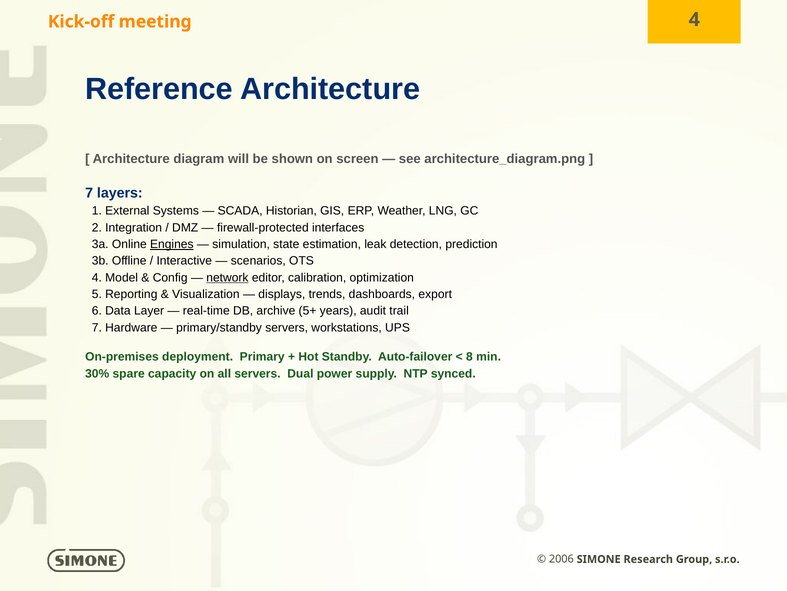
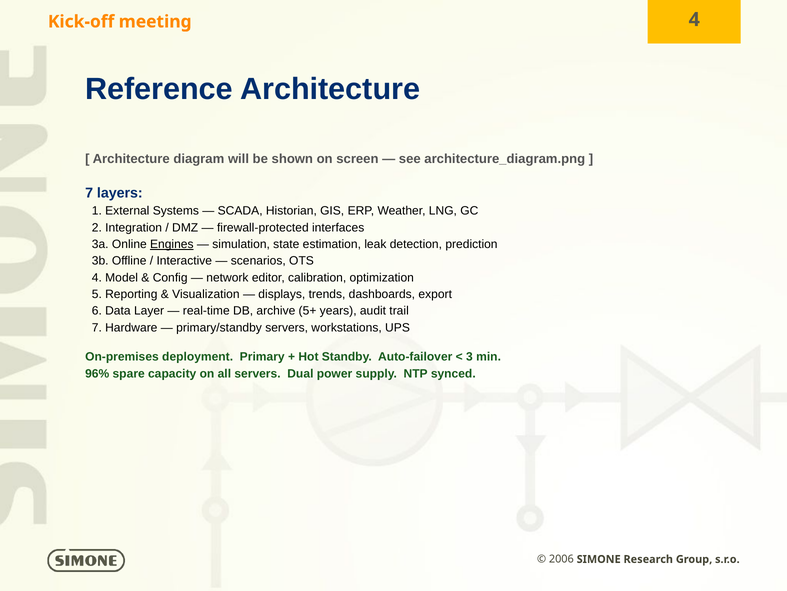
network underline: present -> none
8: 8 -> 3
30%: 30% -> 96%
